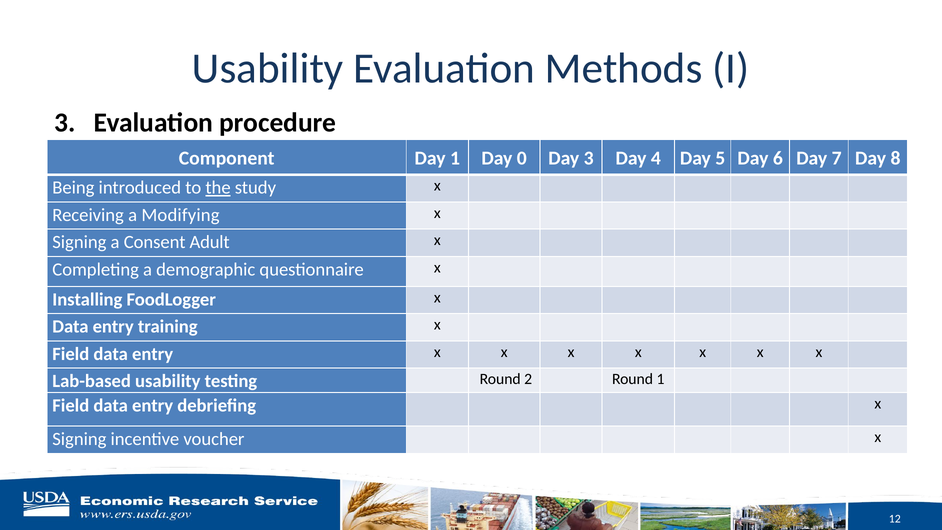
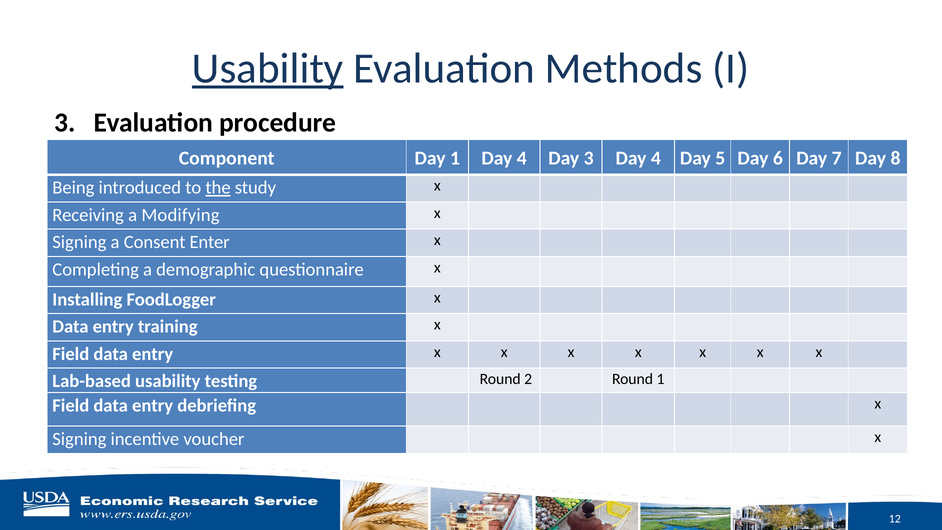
Usability at (268, 68) underline: none -> present
1 Day 0: 0 -> 4
Adult: Adult -> Enter
